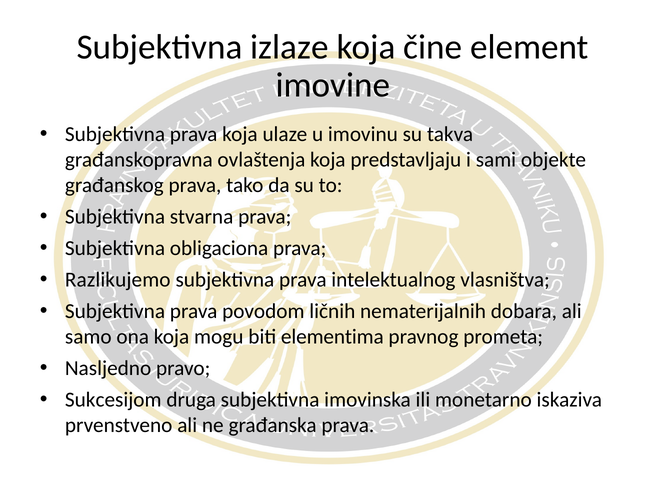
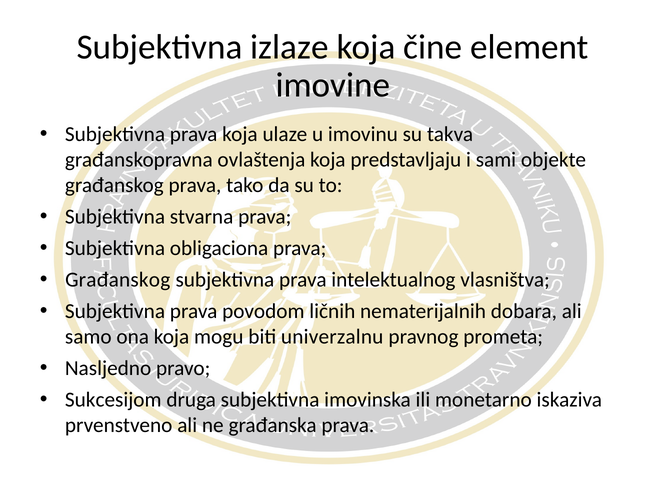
Razlikujemo at (118, 279): Razlikujemo -> Građanskog
elementima: elementima -> univerzalnu
